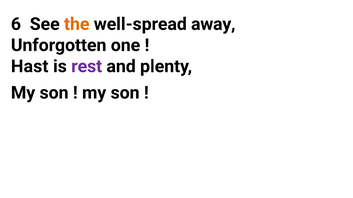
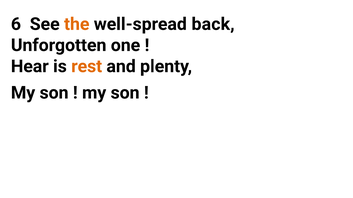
away: away -> back
Hast: Hast -> Hear
rest colour: purple -> orange
